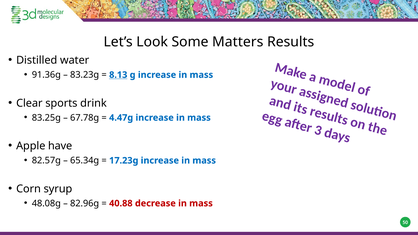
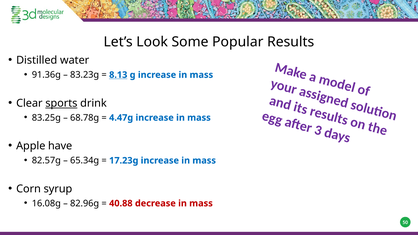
Matters: Matters -> Popular
sports underline: none -> present
67.78g: 67.78g -> 68.78g
48.08g: 48.08g -> 16.08g
